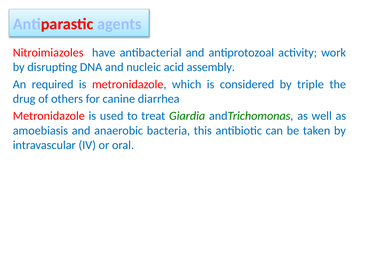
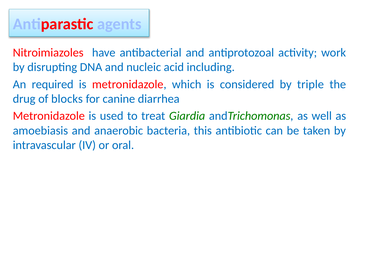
assembly: assembly -> including
others: others -> blocks
